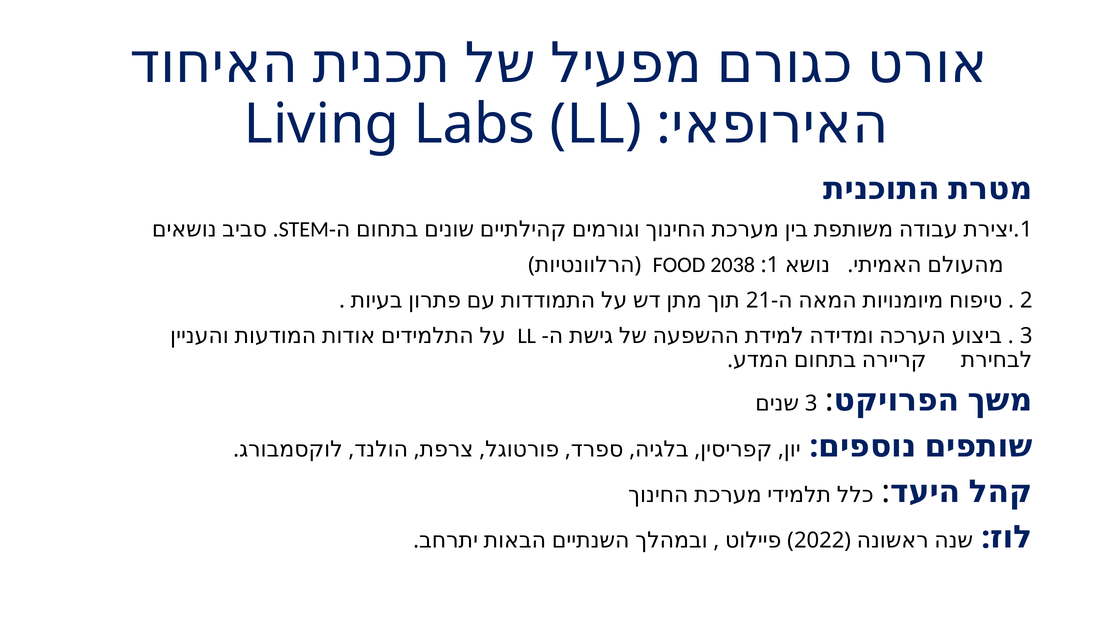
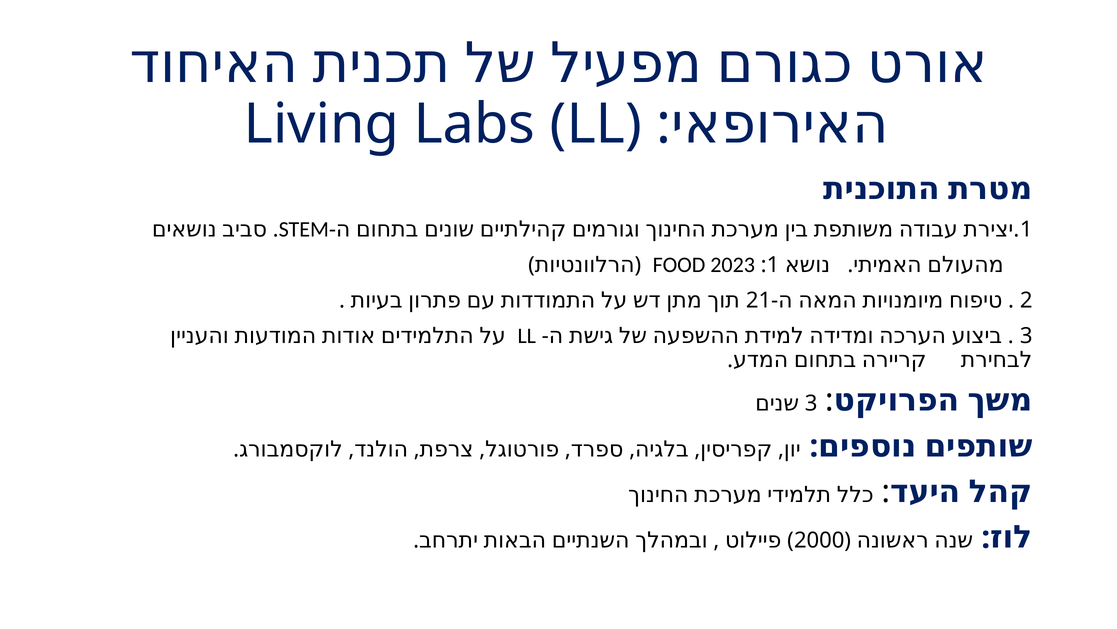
2038: 2038 -> 2023
2022: 2022 -> 2000
